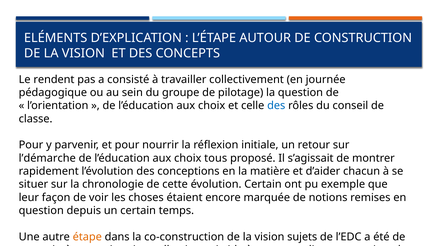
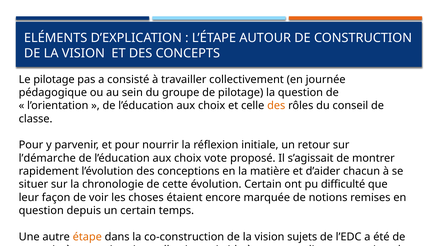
Le rendent: rendent -> pilotage
des at (276, 106) colour: blue -> orange
tous: tous -> vote
exemple: exemple -> difficulté
